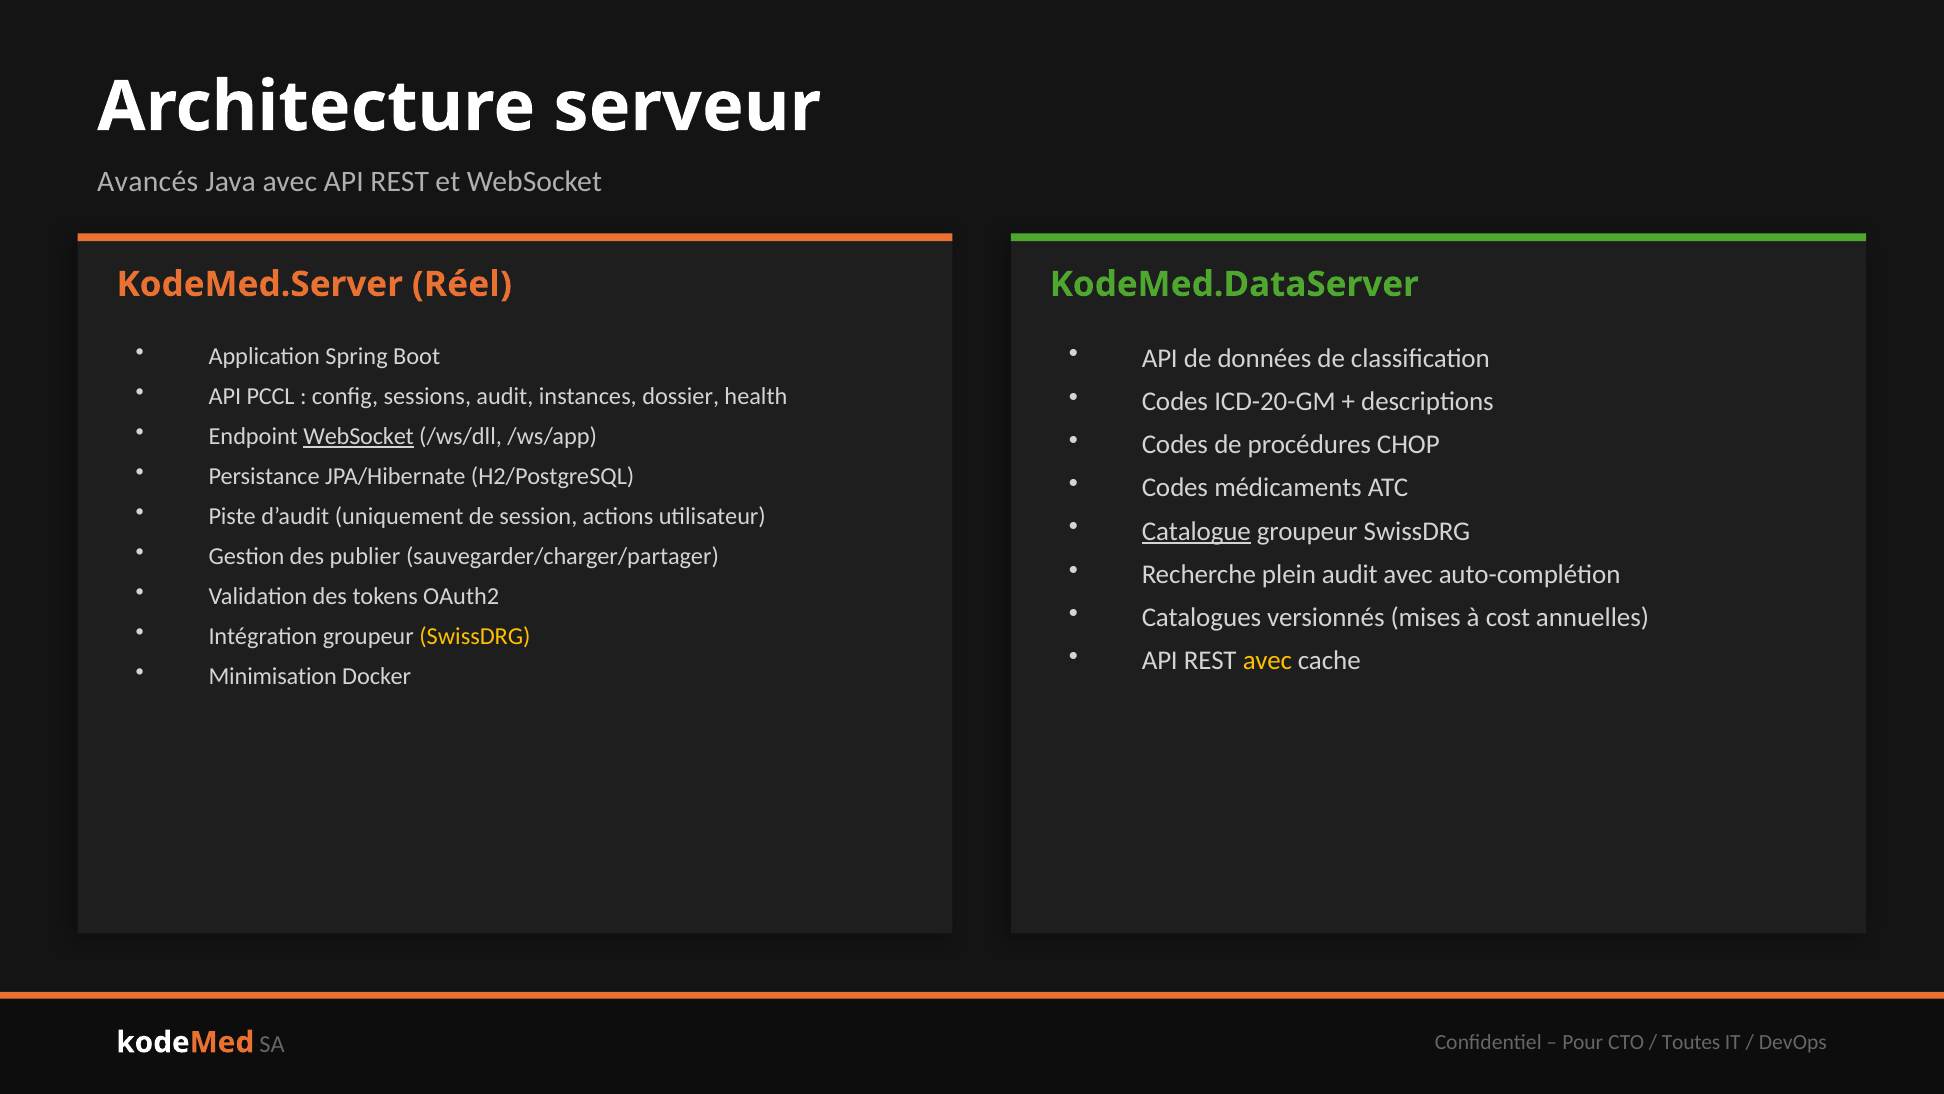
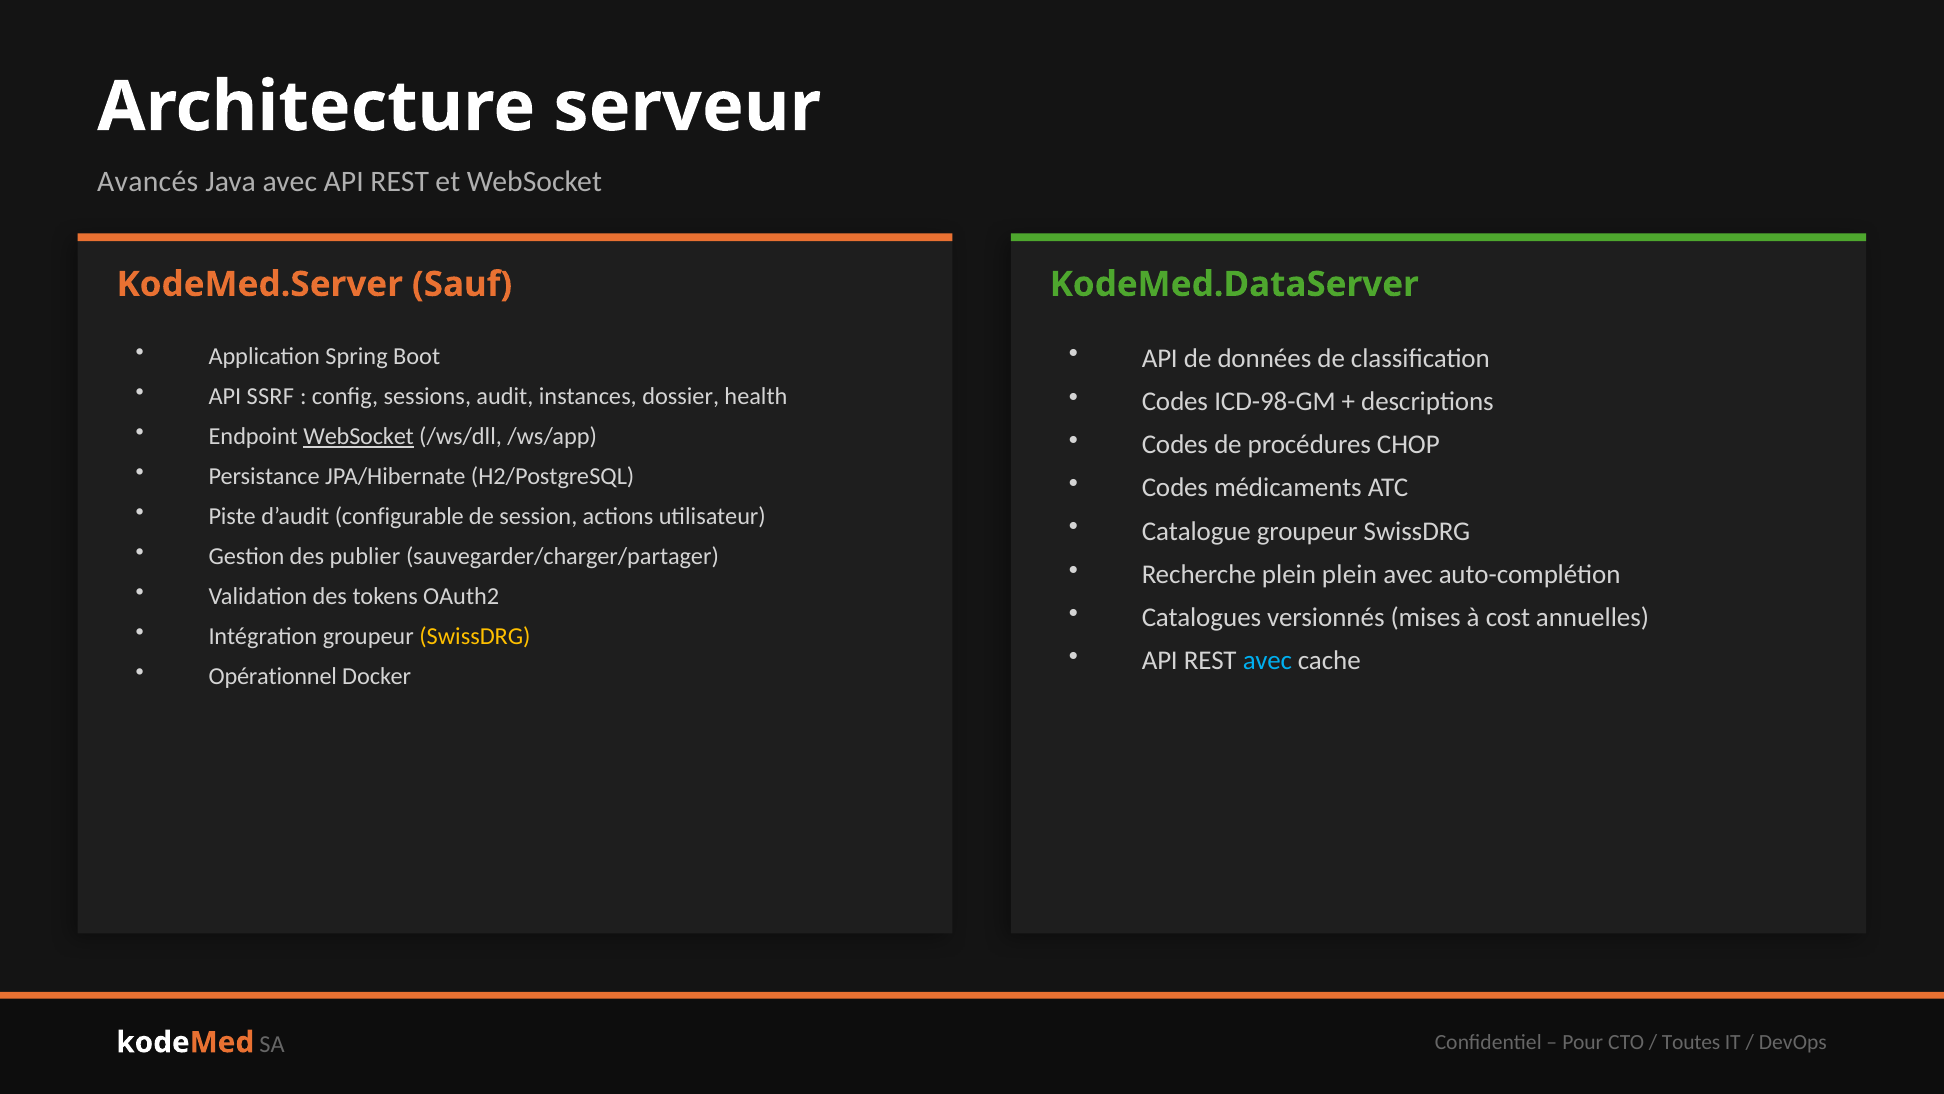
Réel: Réel -> Sauf
PCCL: PCCL -> SSRF
ICD-20-GM: ICD-20-GM -> ICD-98-GM
uniquement: uniquement -> configurable
Catalogue underline: present -> none
plein audit: audit -> plein
avec at (1267, 661) colour: yellow -> light blue
Minimisation: Minimisation -> Opérationnel
